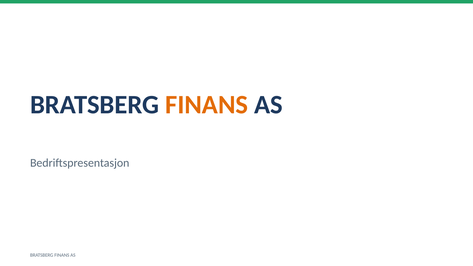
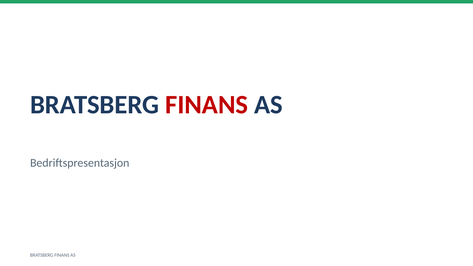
FINANS at (207, 105) colour: orange -> red
